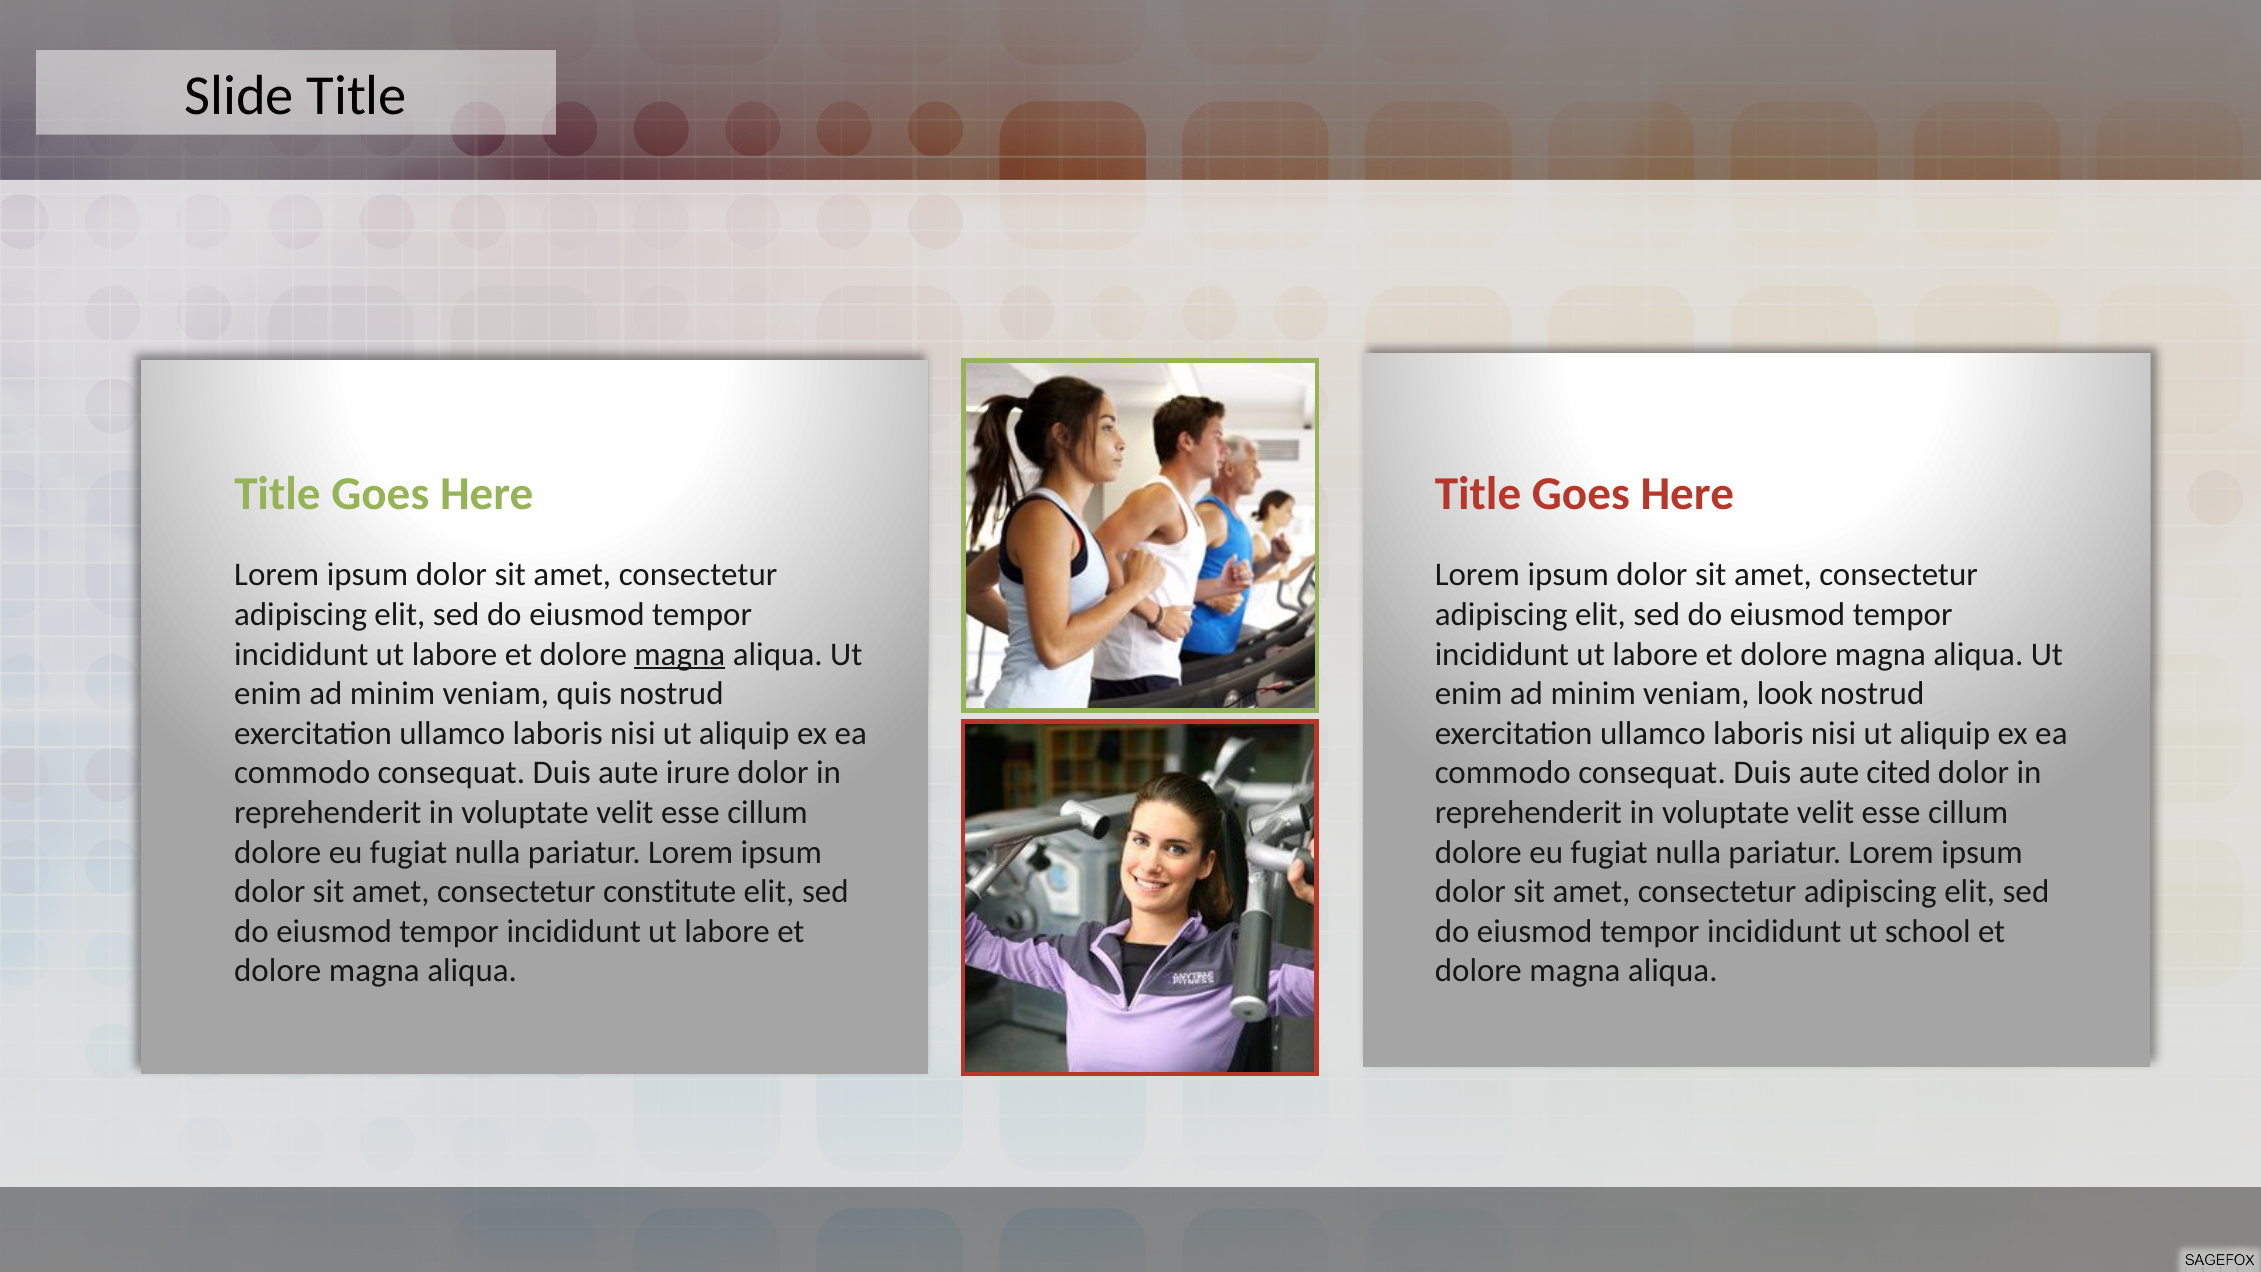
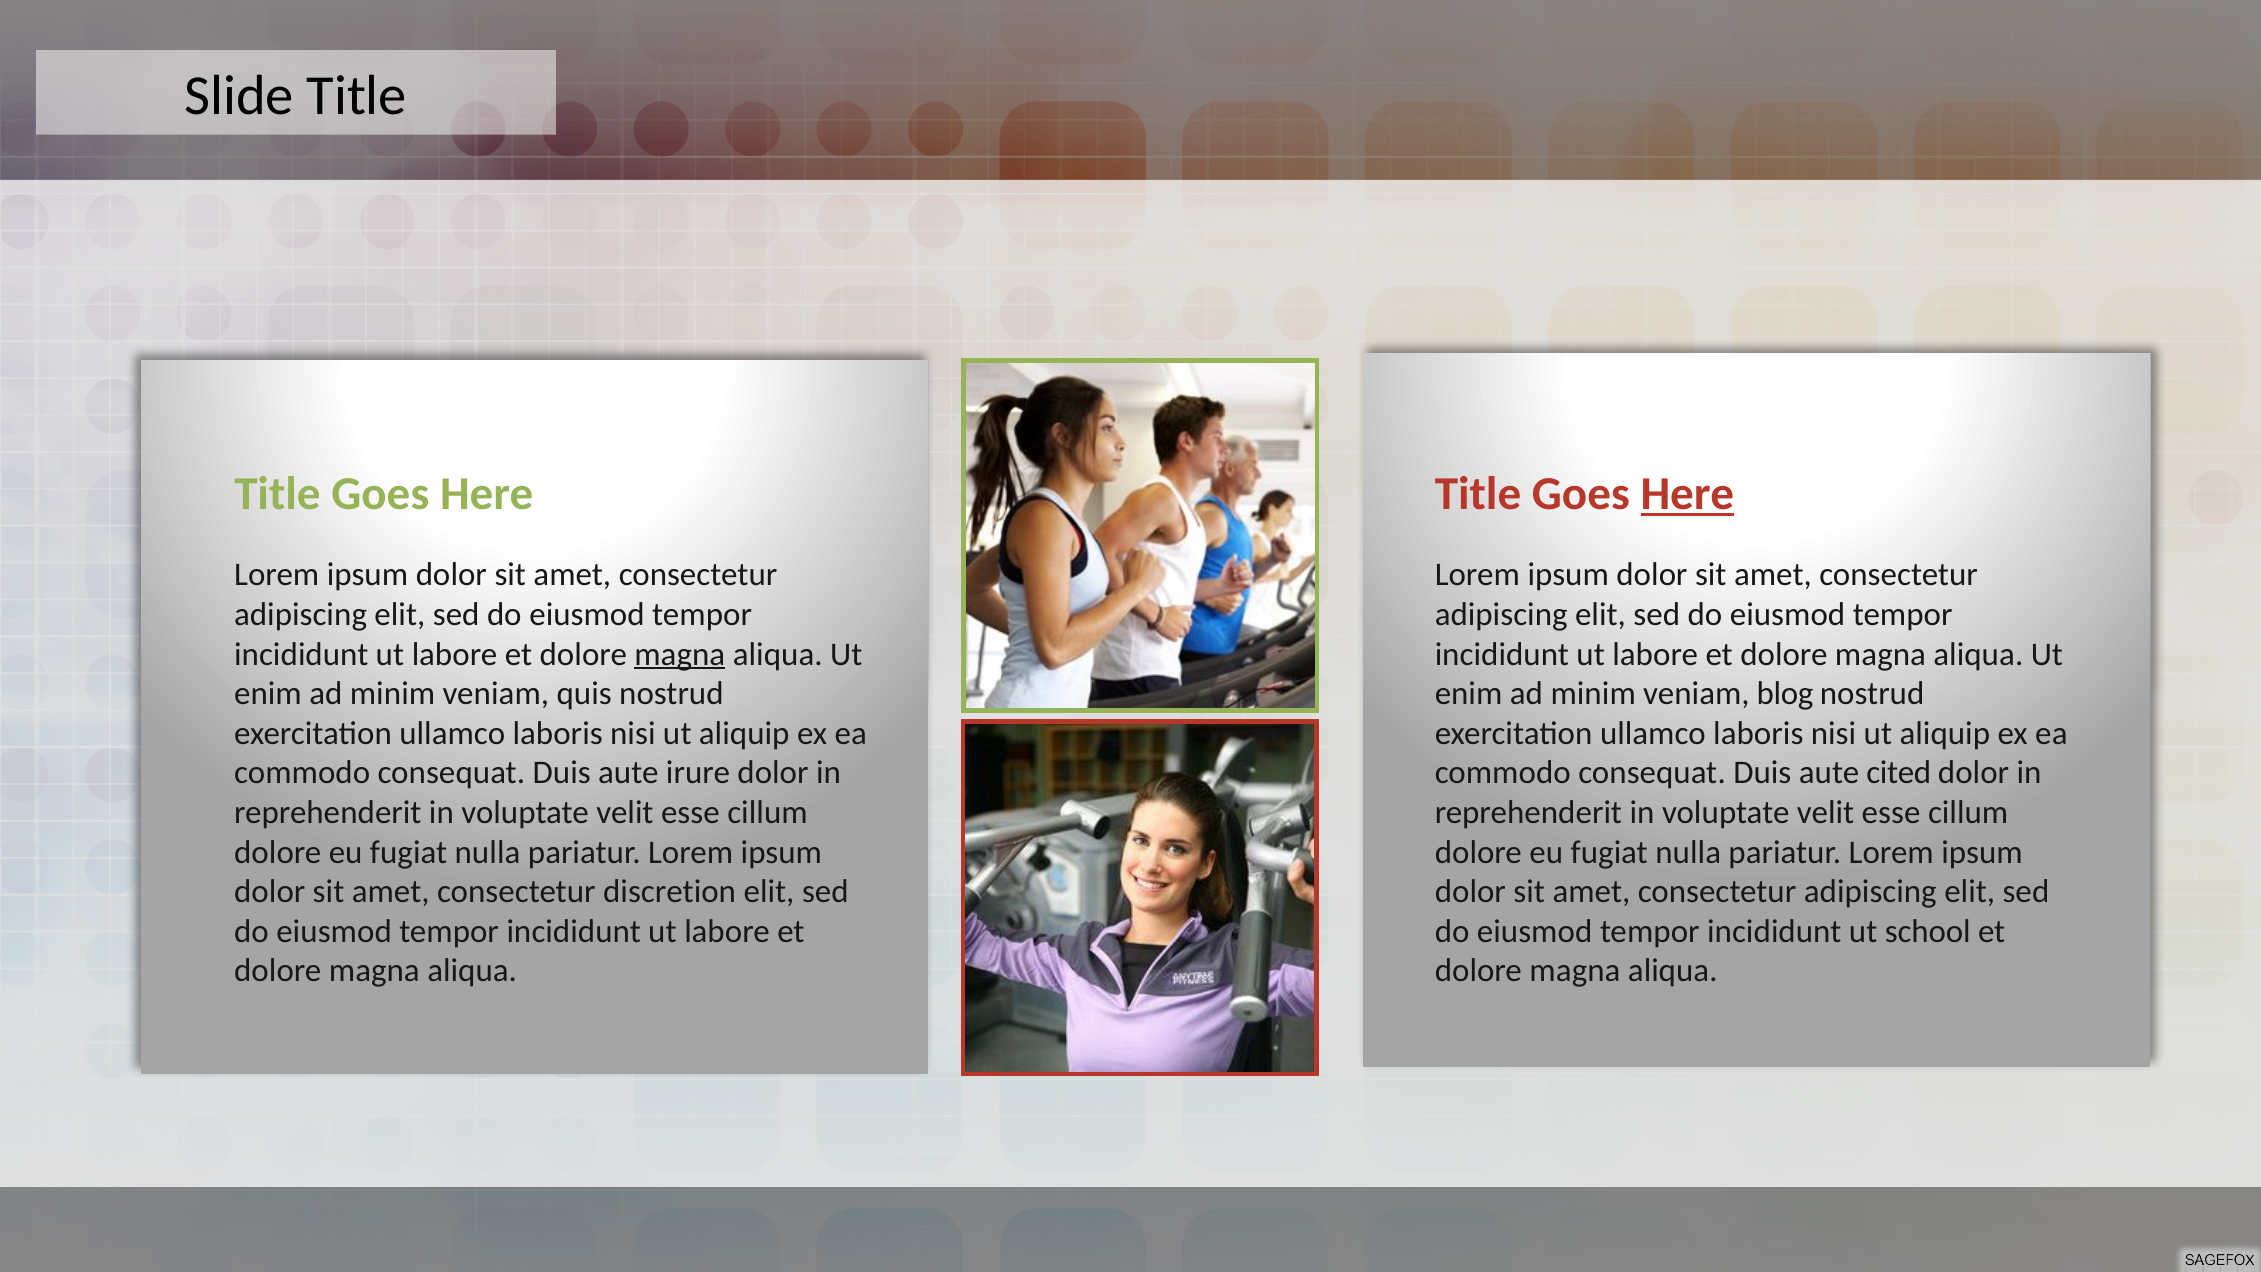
Here at (1687, 494) underline: none -> present
look: look -> blog
constitute: constitute -> discretion
